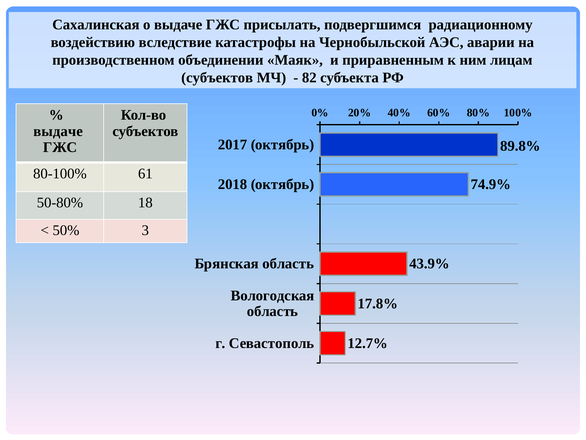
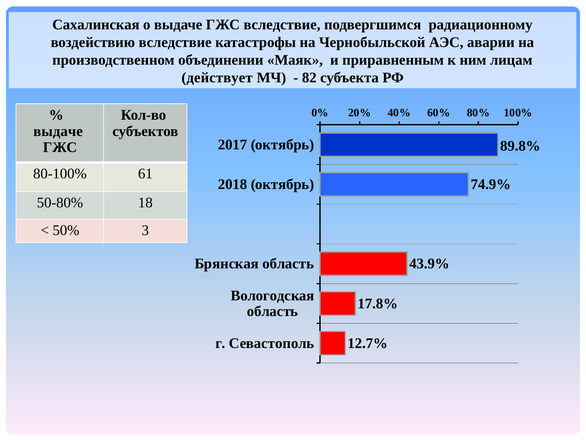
ГЖС присылать: присылать -> вследствие
субъектов at (217, 78): субъектов -> действует
